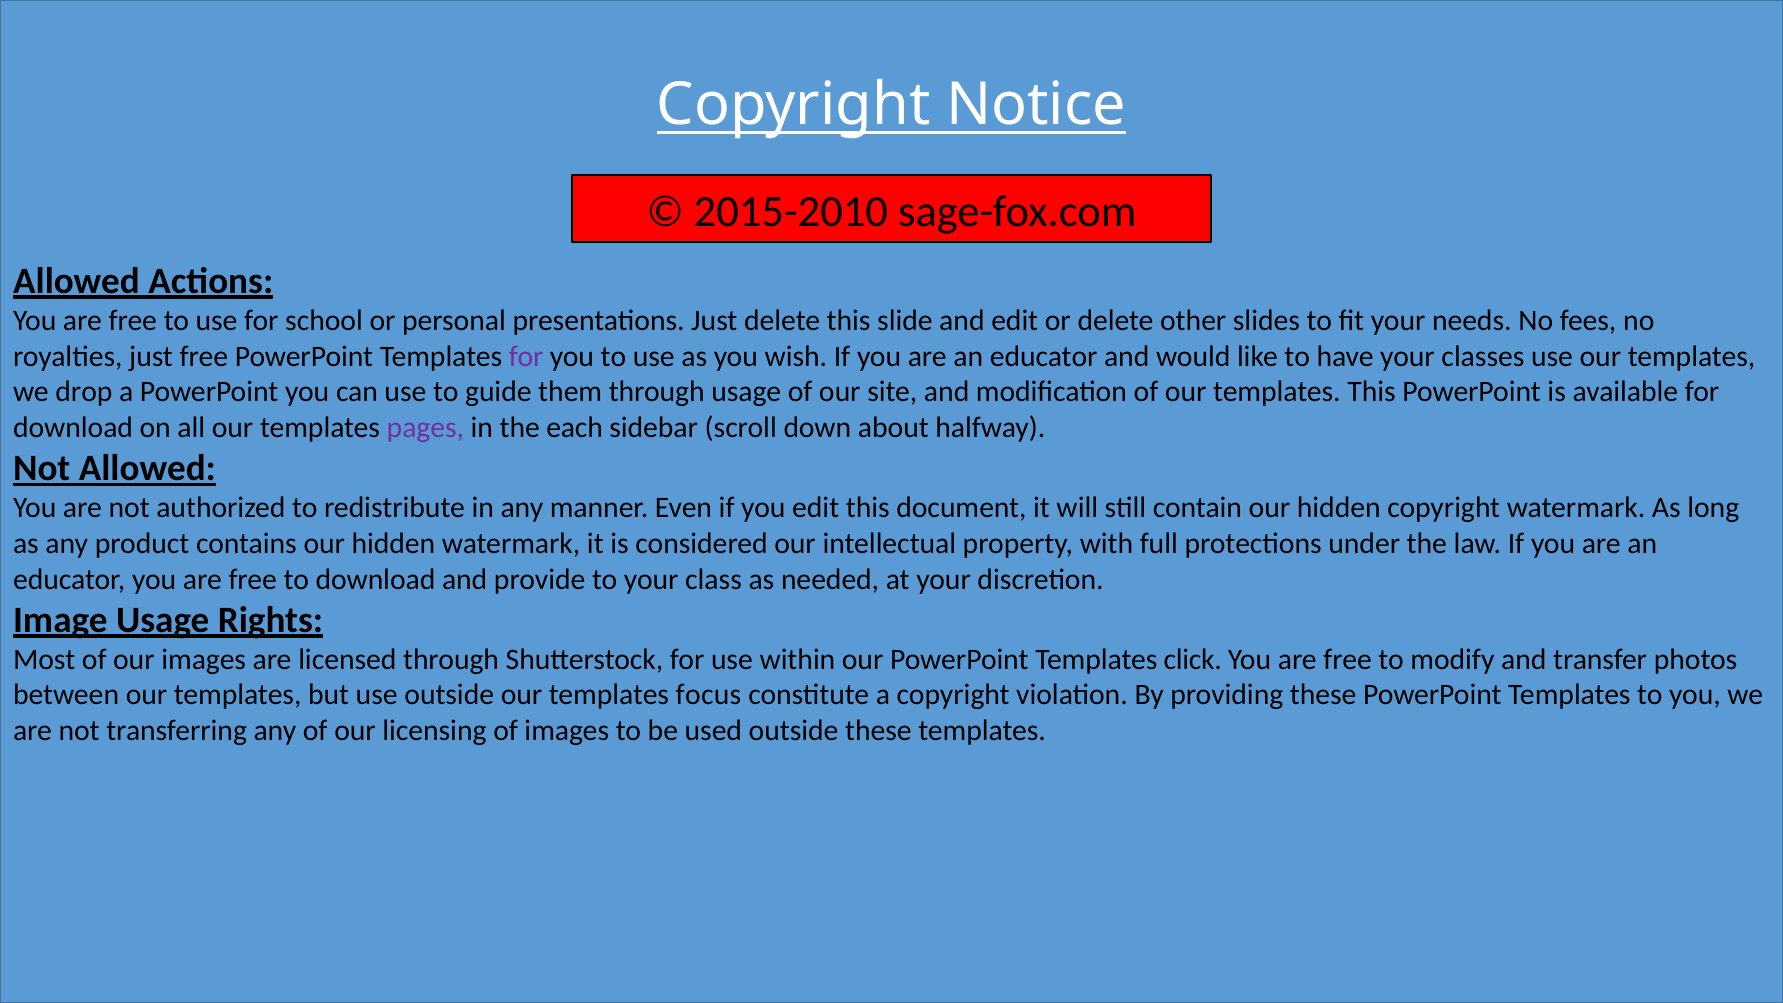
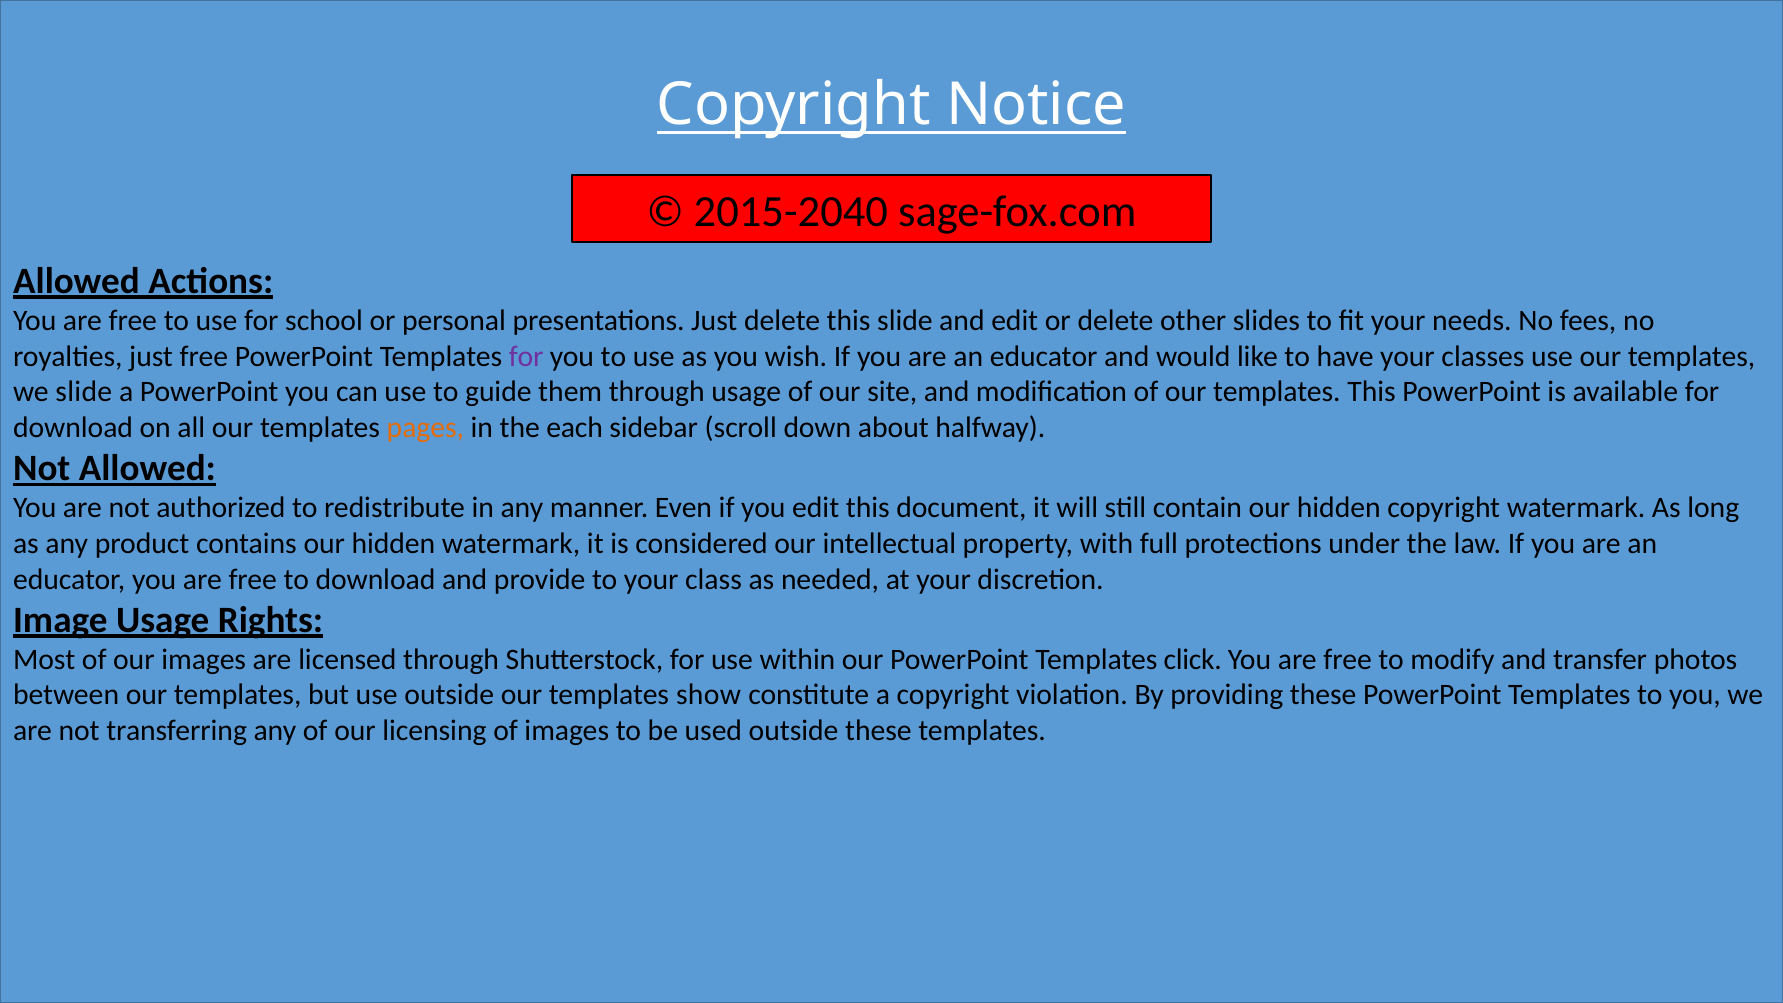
2015-2010: 2015-2010 -> 2015-2040
we drop: drop -> slide
pages colour: purple -> orange
focus: focus -> show
